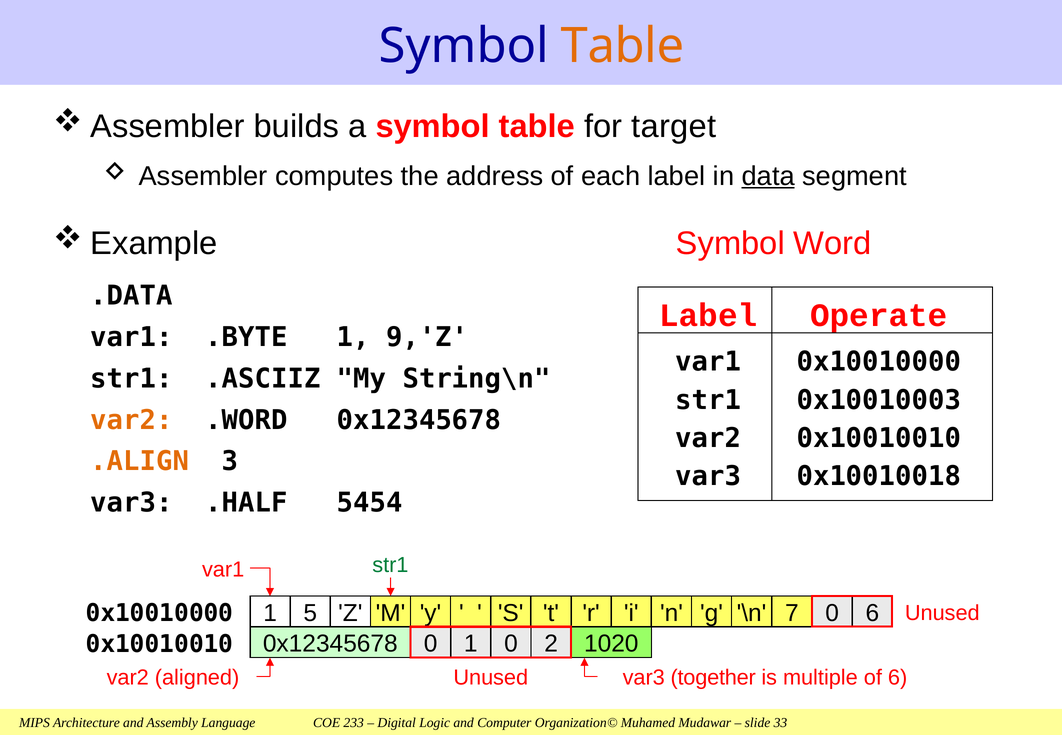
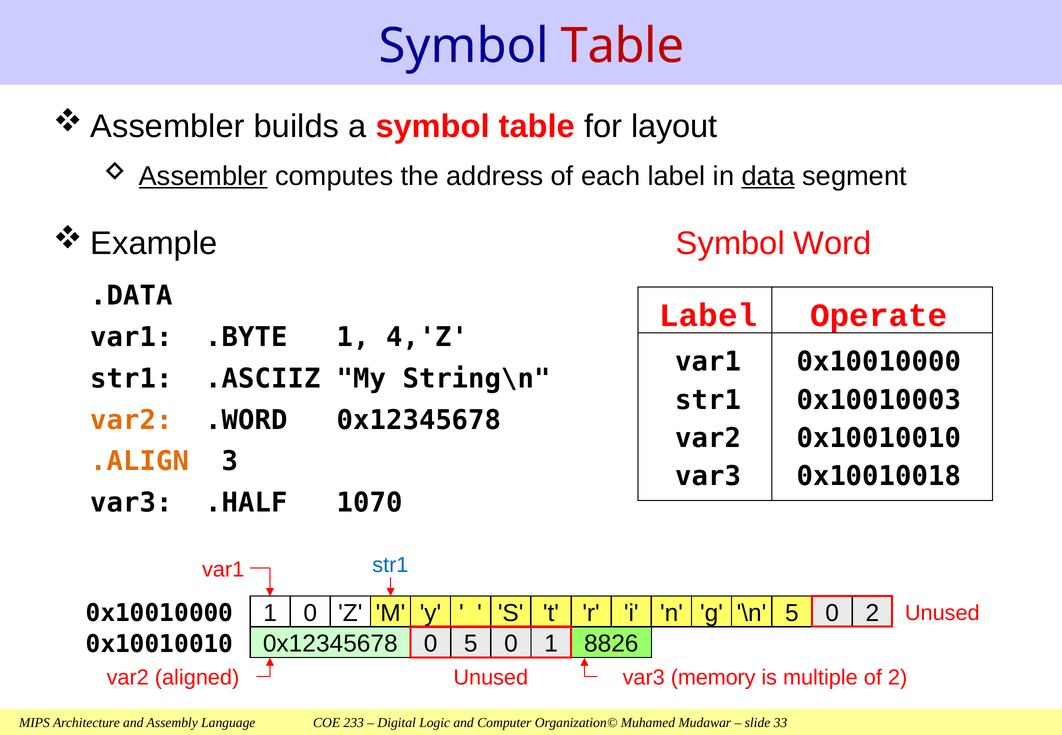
Table at (623, 46) colour: orange -> red
target: target -> layout
Assembler underline: none -> present
9,'Z: 9,'Z -> 4,'Z
5454: 5454 -> 1070
str1 at (390, 565) colour: green -> blue
5 at (310, 613): 5 -> 0
\n 7: 7 -> 5
0 6: 6 -> 2
0 1: 1 -> 5
0 2: 2 -> 1
1020: 1020 -> 8826
together: together -> memory
of 6: 6 -> 2
